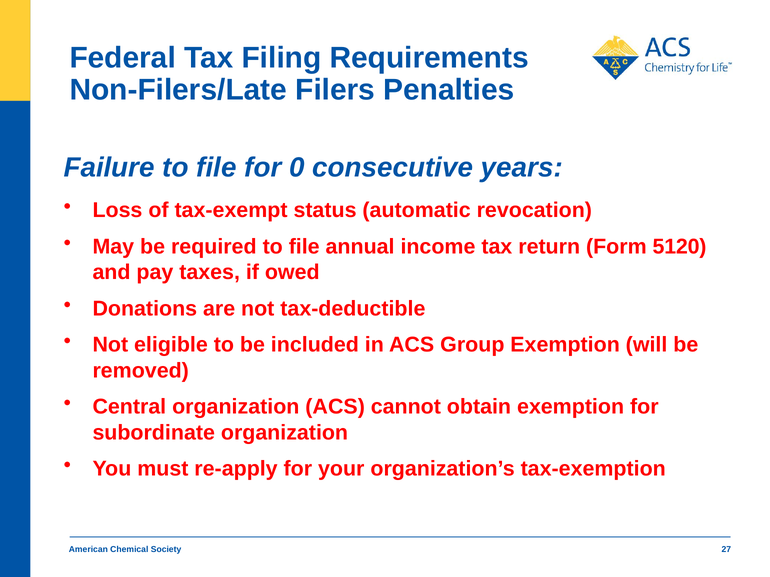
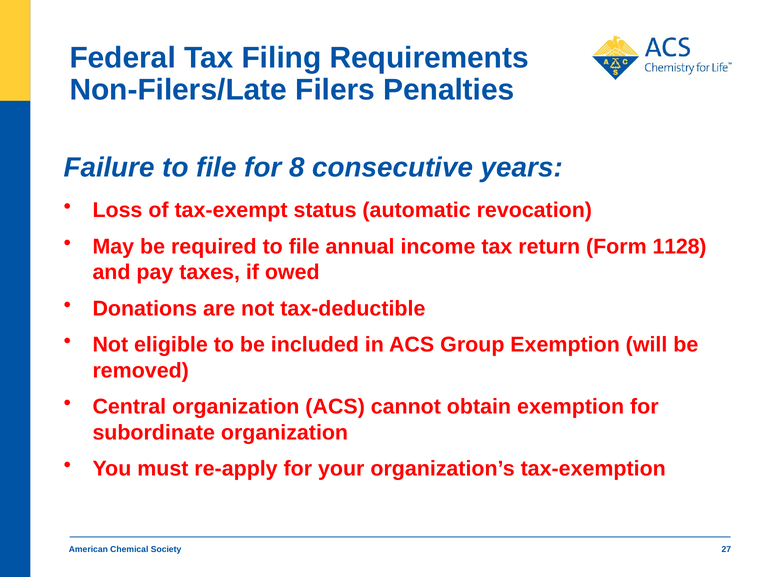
0: 0 -> 8
5120: 5120 -> 1128
